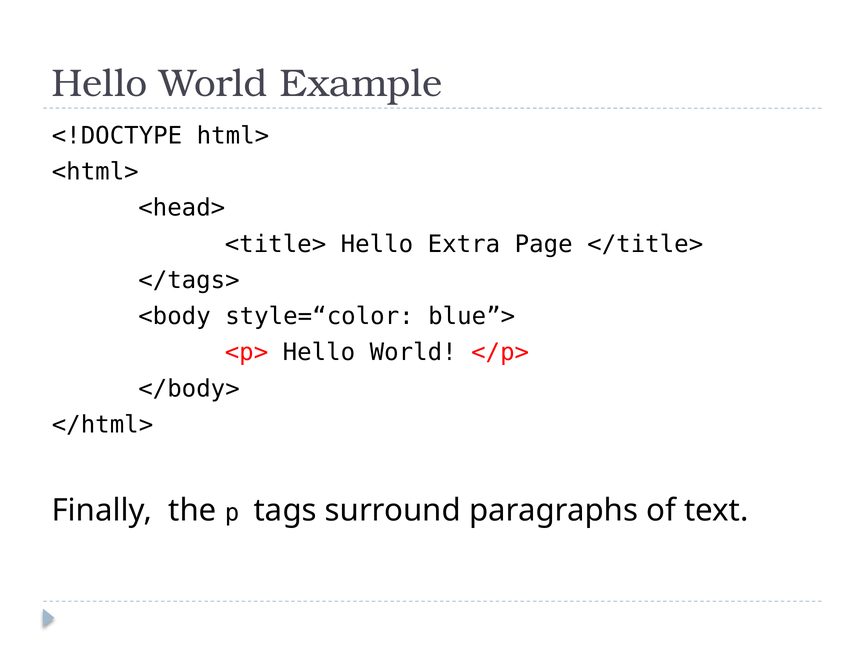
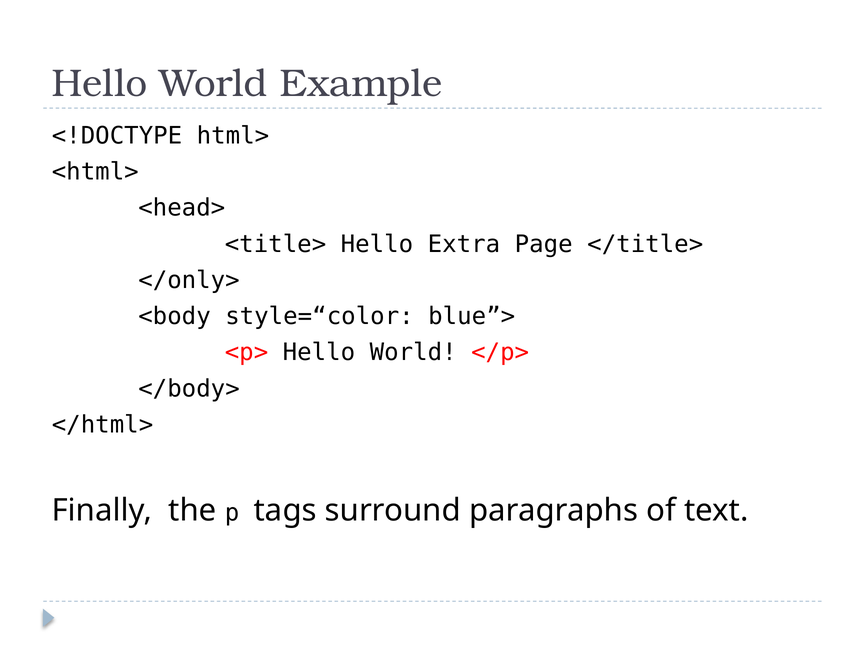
</tags>: </tags> -> </only>
